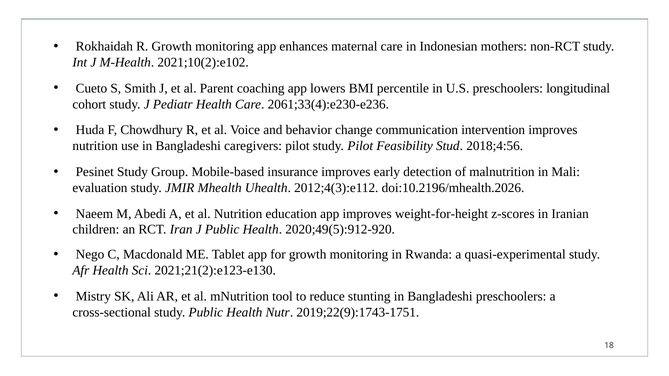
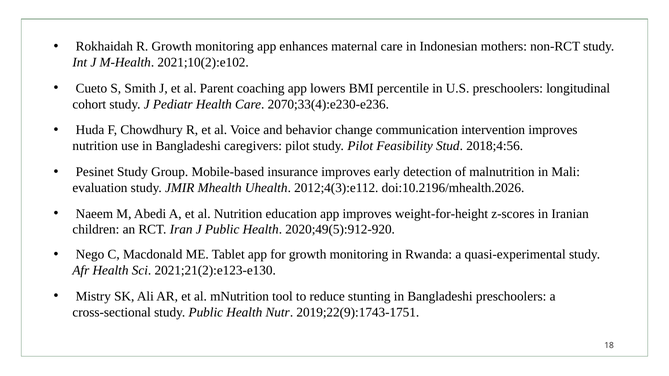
2061;33(4):e230‑e236: 2061;33(4):e230‑e236 -> 2070;33(4):e230‑e236
